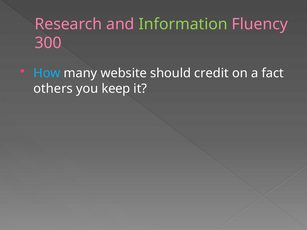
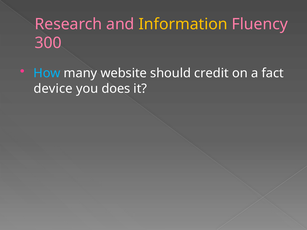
Information colour: light green -> yellow
others: others -> device
keep: keep -> does
